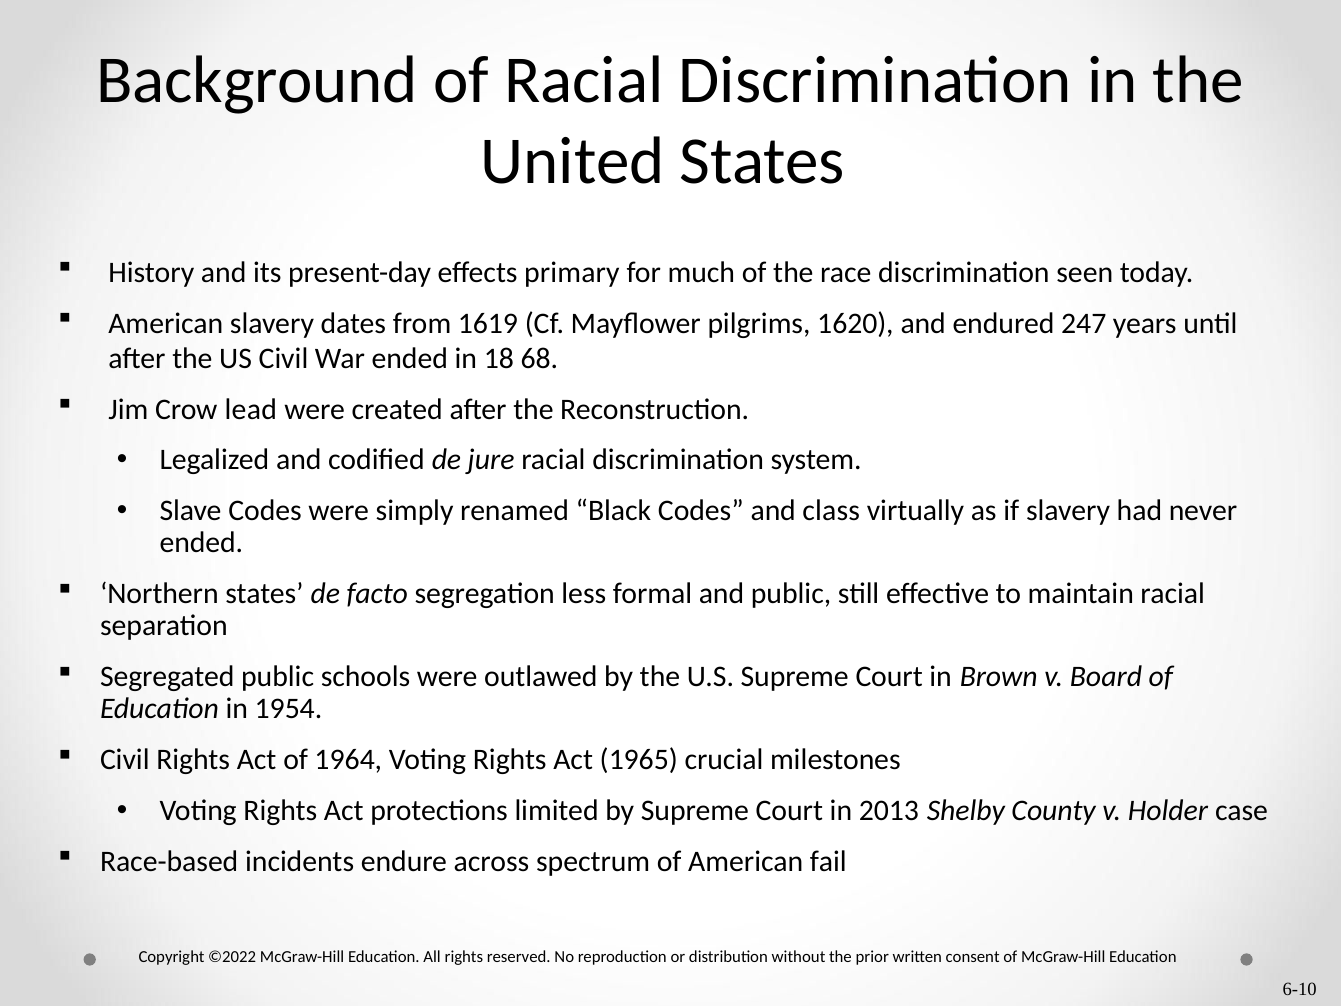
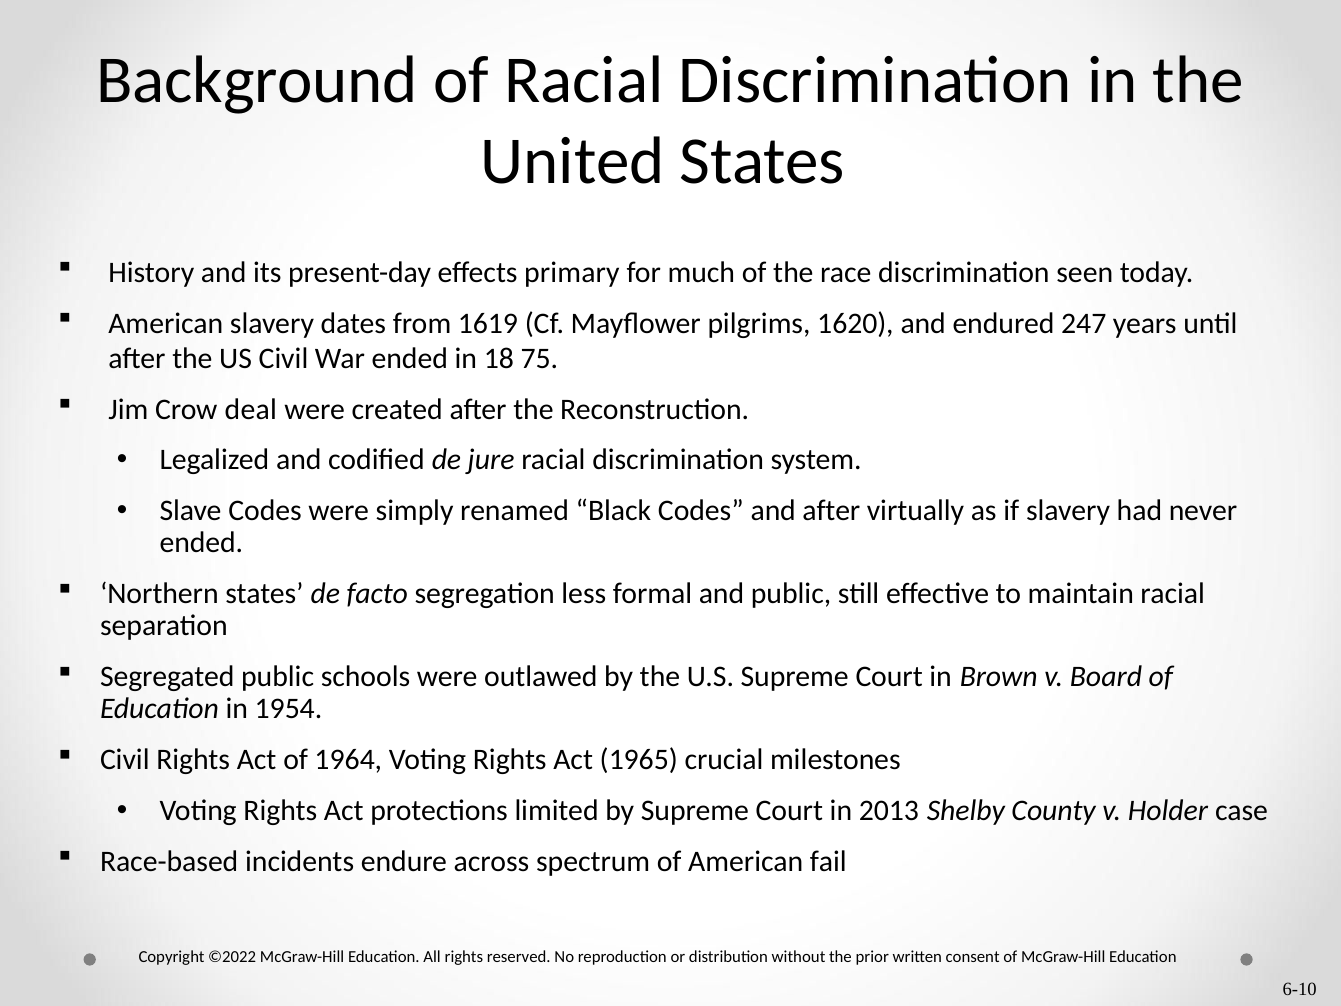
68: 68 -> 75
lead: lead -> deal
and class: class -> after
